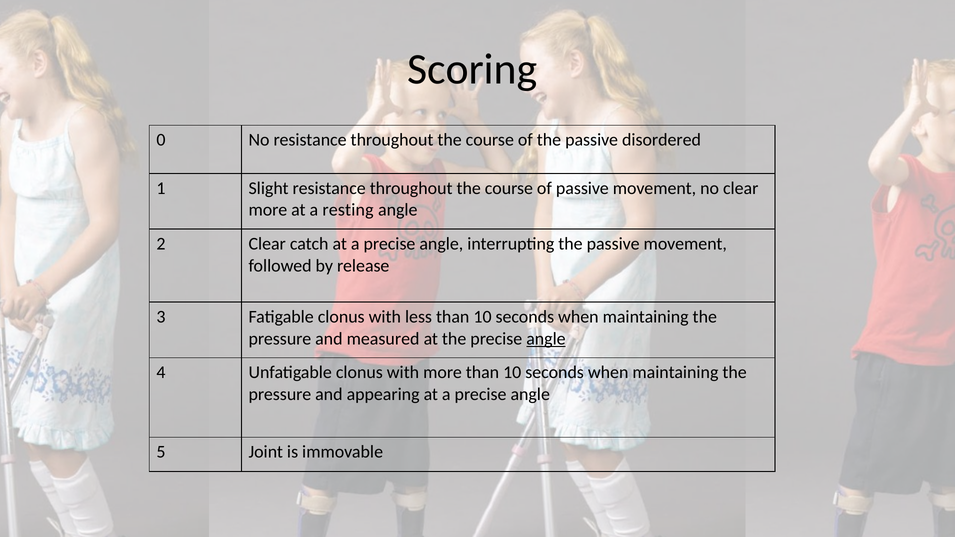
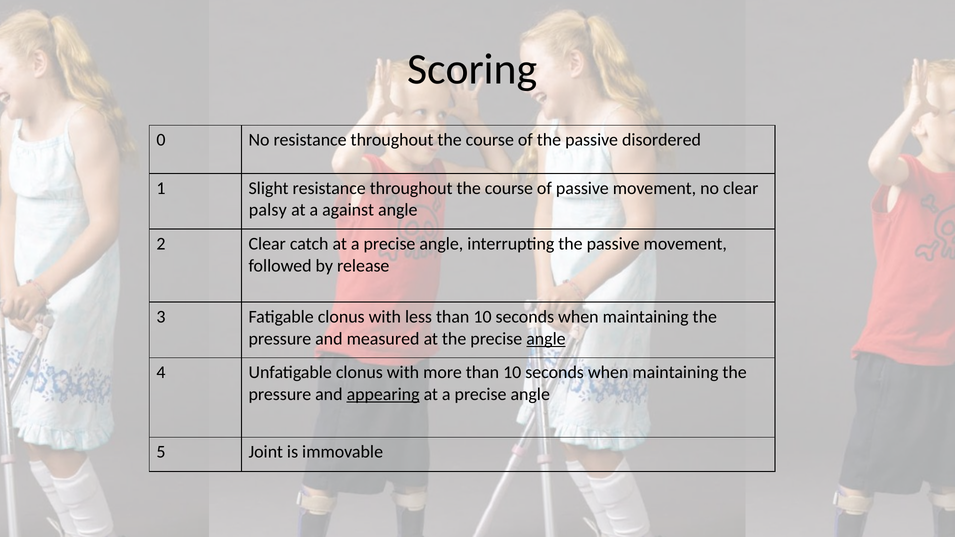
more at (268, 210): more -> palsy
resting: resting -> against
appearing underline: none -> present
